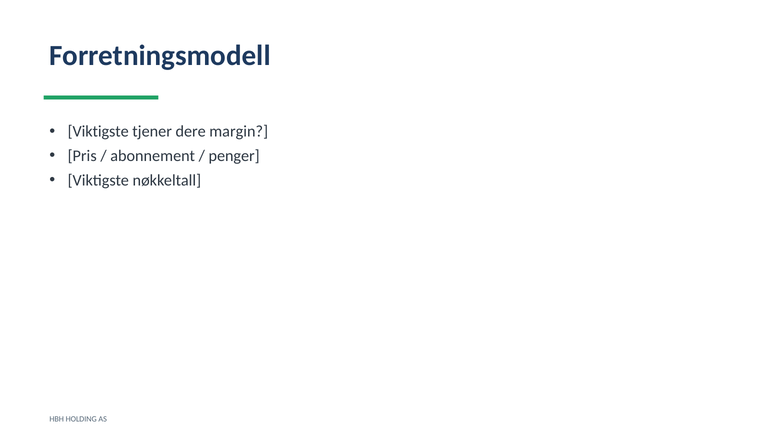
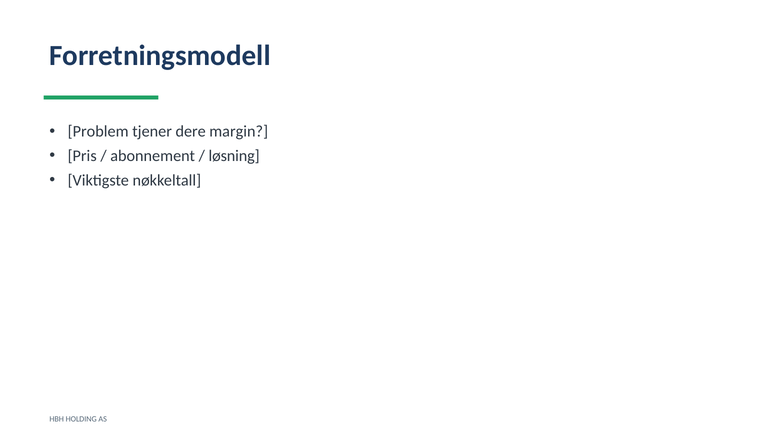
Viktigste at (98, 132): Viktigste -> Problem
penger: penger -> løsning
